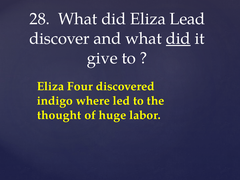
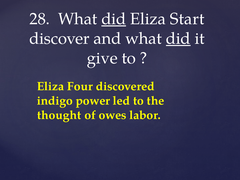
did at (114, 19) underline: none -> present
Lead: Lead -> Start
where: where -> power
huge: huge -> owes
